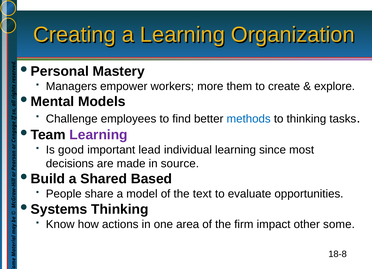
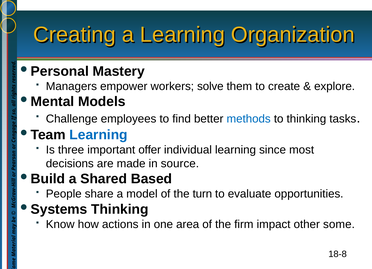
more: more -> solve
Learning at (99, 135) colour: purple -> blue
good: good -> three
lead: lead -> offer
text: text -> turn
